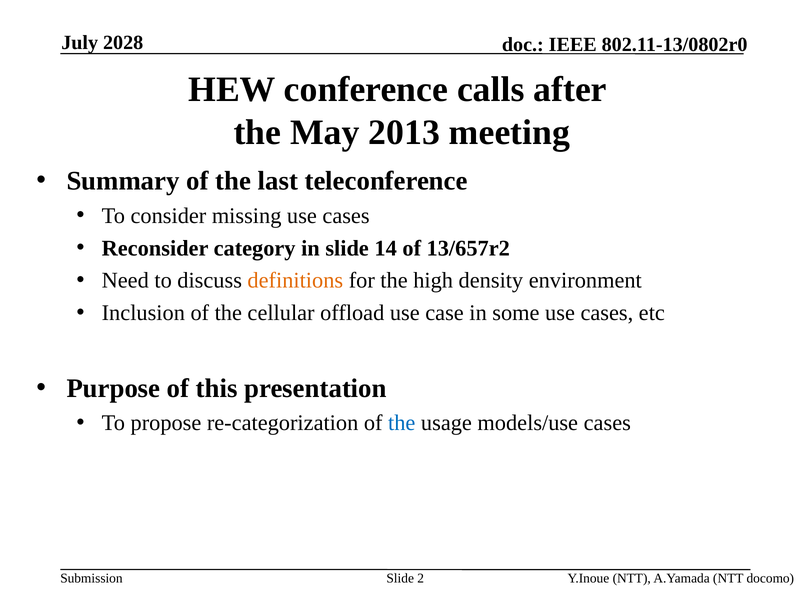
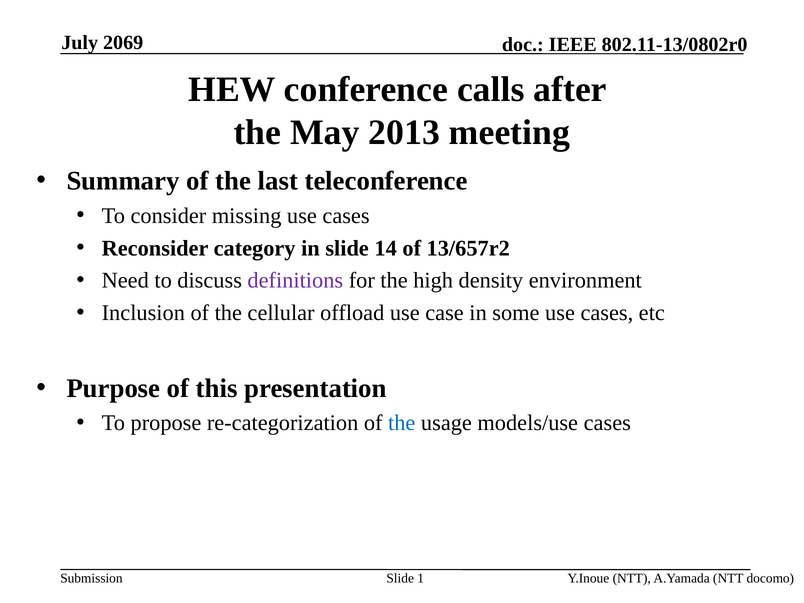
2028: 2028 -> 2069
definitions colour: orange -> purple
2: 2 -> 1
